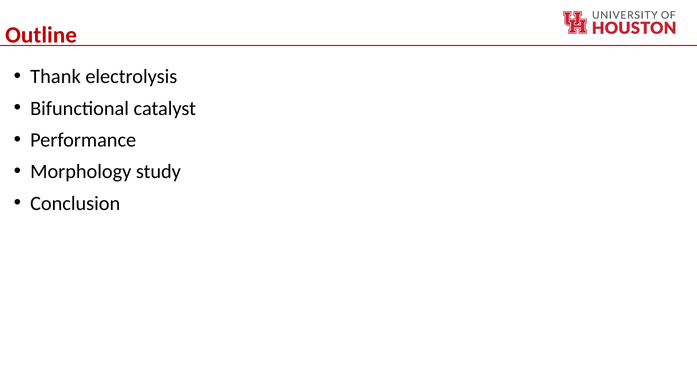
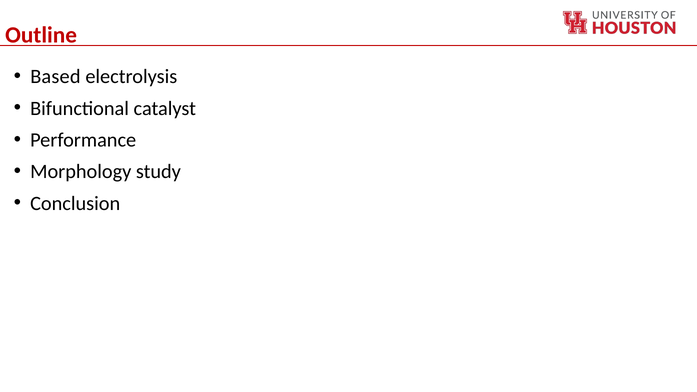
Thank: Thank -> Based
